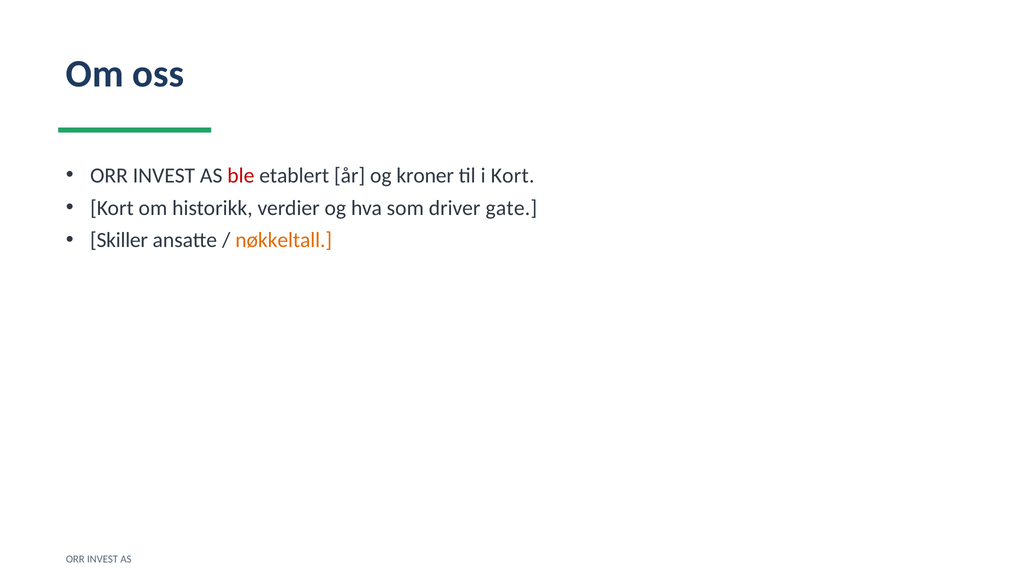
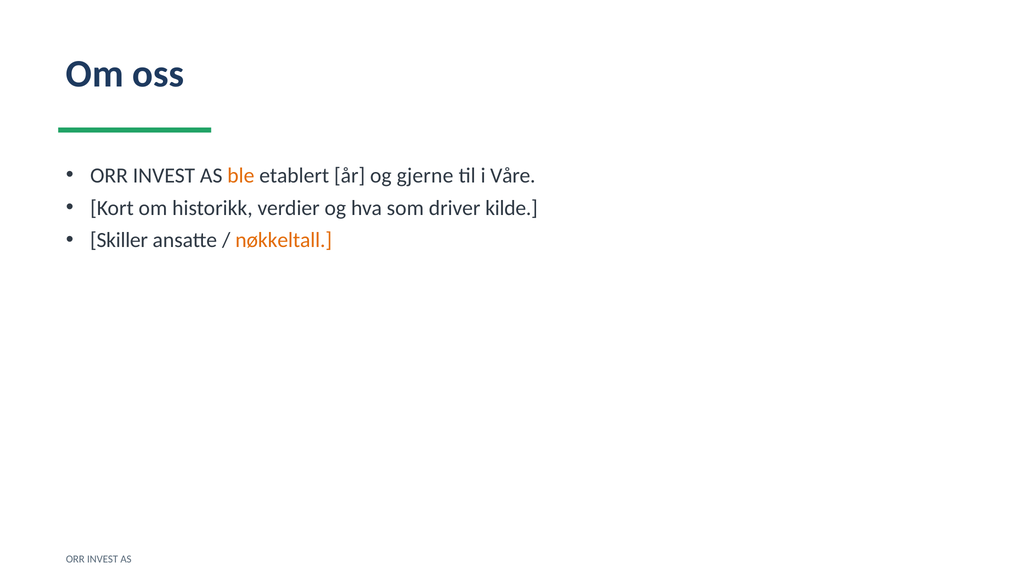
ble colour: red -> orange
kroner: kroner -> gjerne
i Kort: Kort -> Våre
gate: gate -> kilde
